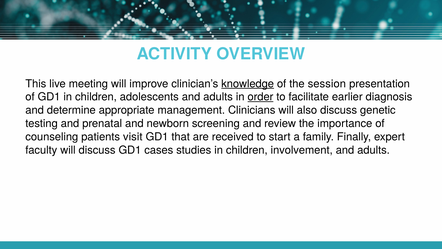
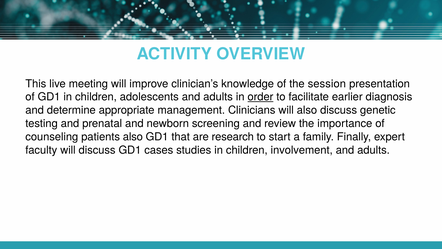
knowledge underline: present -> none
patients visit: visit -> also
received: received -> research
